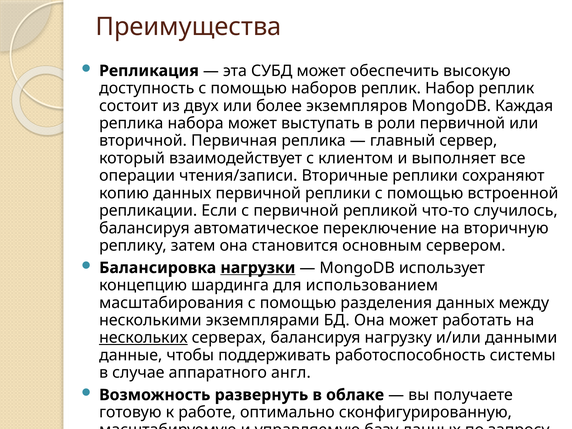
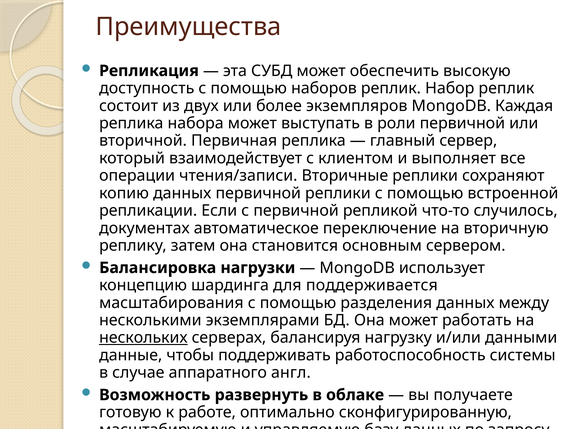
балансируя at (144, 228): балансируя -> документах
нагрузки underline: present -> none
использованием: использованием -> поддерживается
